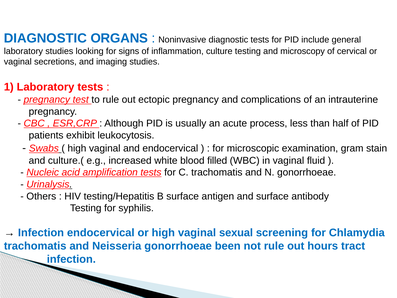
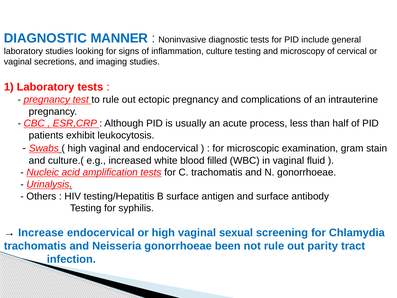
ORGANS: ORGANS -> MANNER
Infection at (41, 233): Infection -> Increase
hours: hours -> parity
